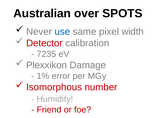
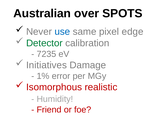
width: width -> edge
Detector colour: red -> green
Plexxikon: Plexxikon -> Initiatives
number: number -> realistic
